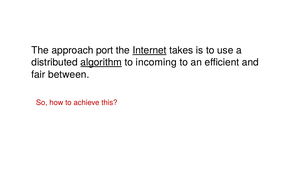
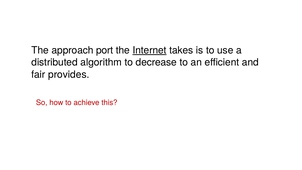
algorithm underline: present -> none
incoming: incoming -> decrease
between: between -> provides
